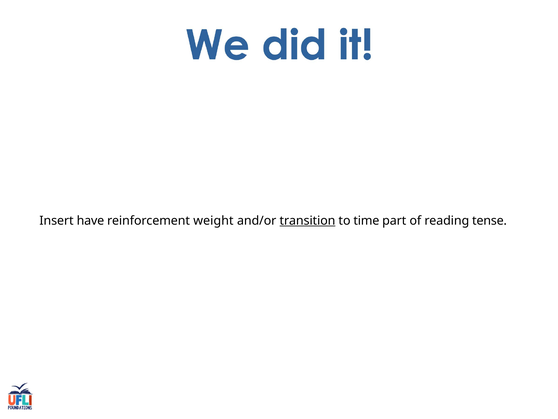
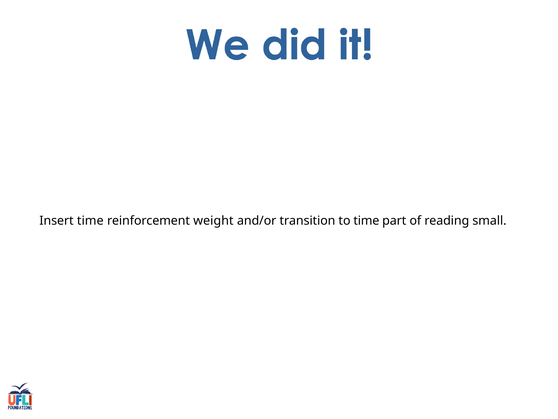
Insert have: have -> time
transition underline: present -> none
tense: tense -> small
